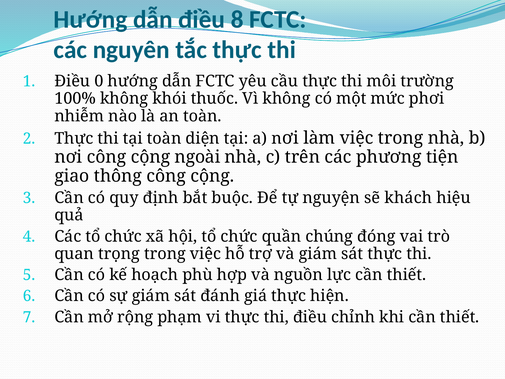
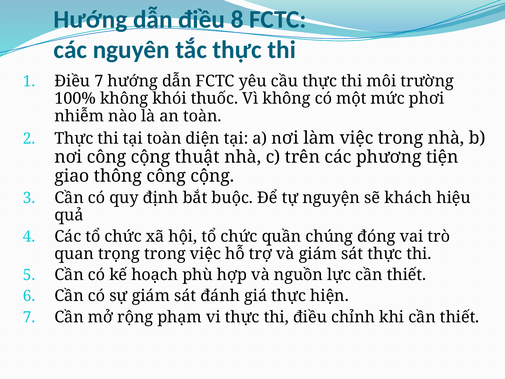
Điều 0: 0 -> 7
ngoài: ngoài -> thuật
